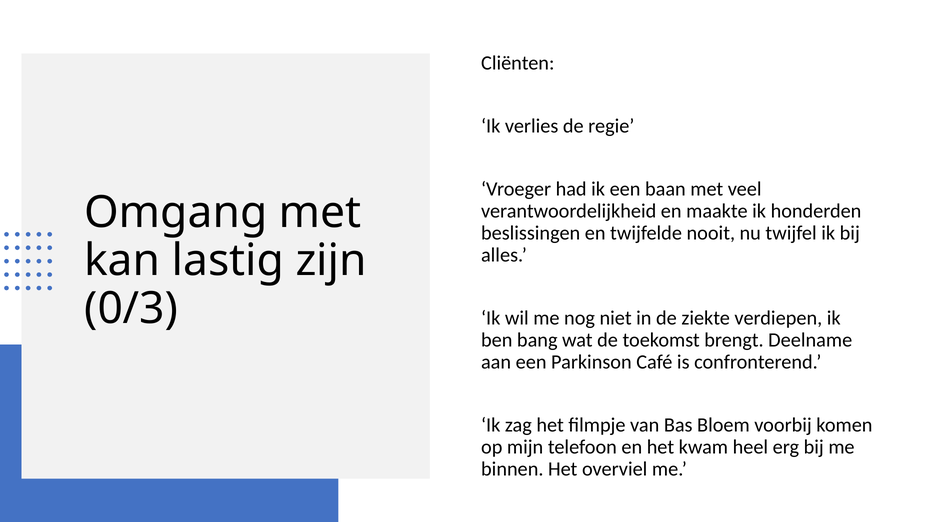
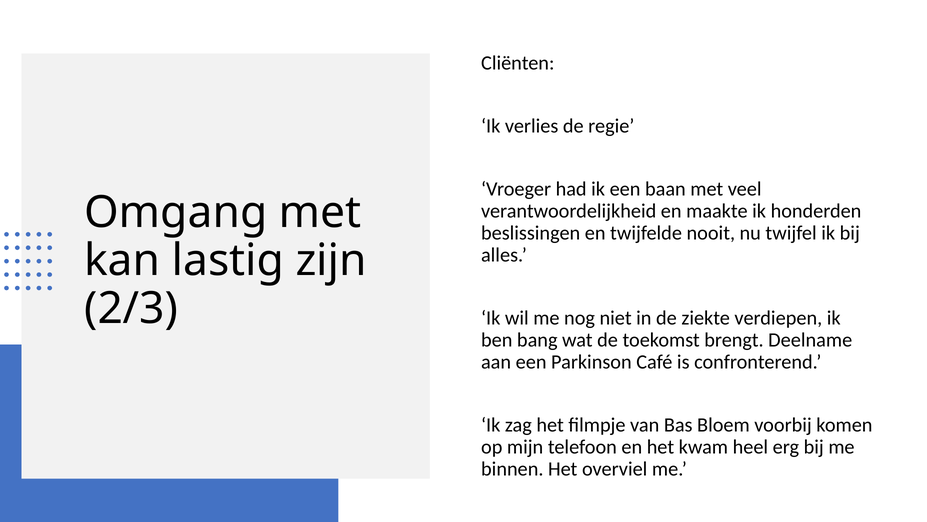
0/3: 0/3 -> 2/3
